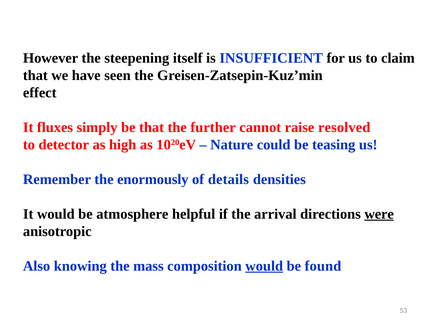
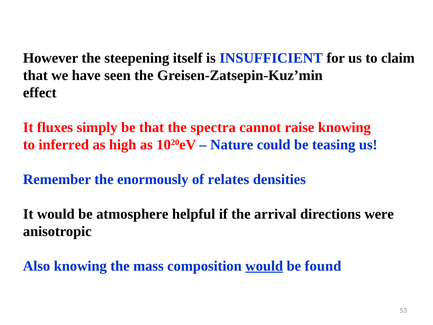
further: further -> spectra
raise resolved: resolved -> knowing
detector: detector -> inferred
details: details -> relates
were underline: present -> none
